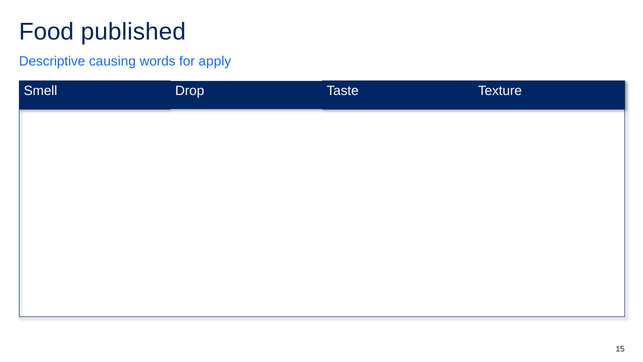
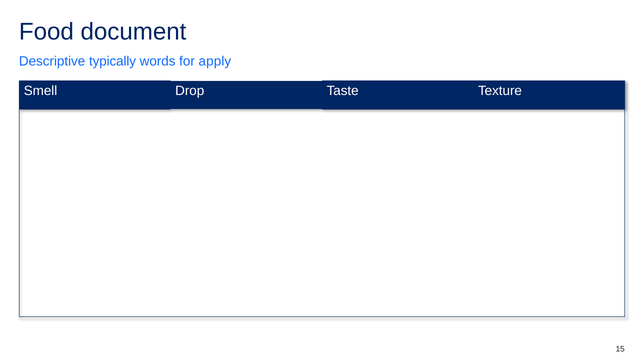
published: published -> document
causing: causing -> typically
